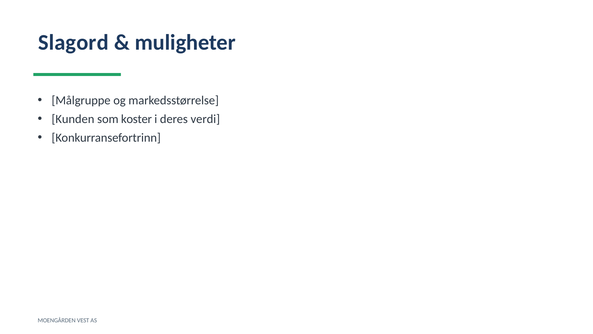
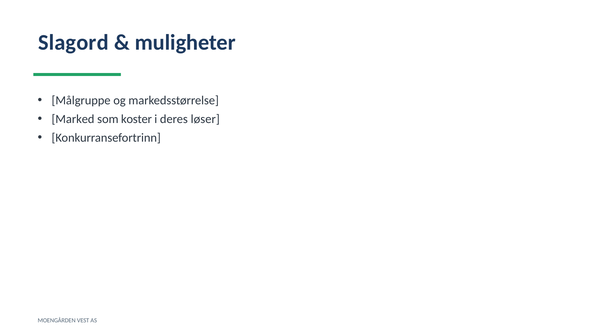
Kunden: Kunden -> Marked
verdi: verdi -> løser
